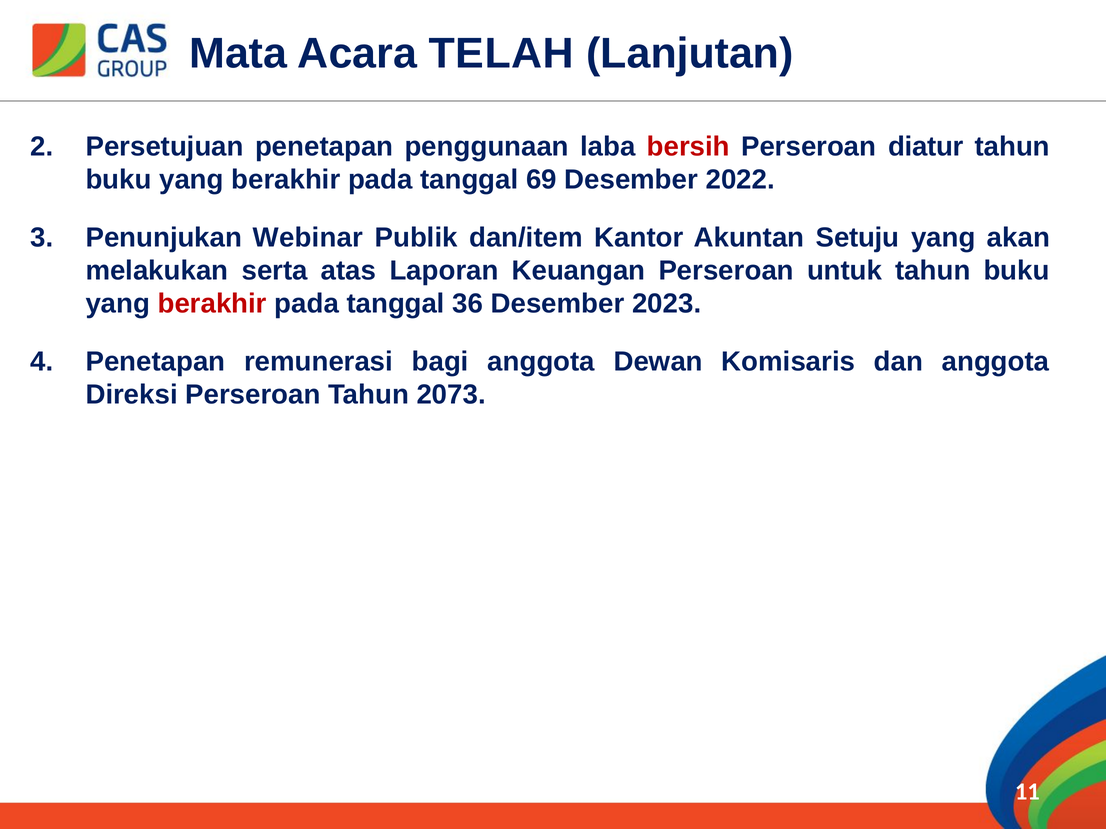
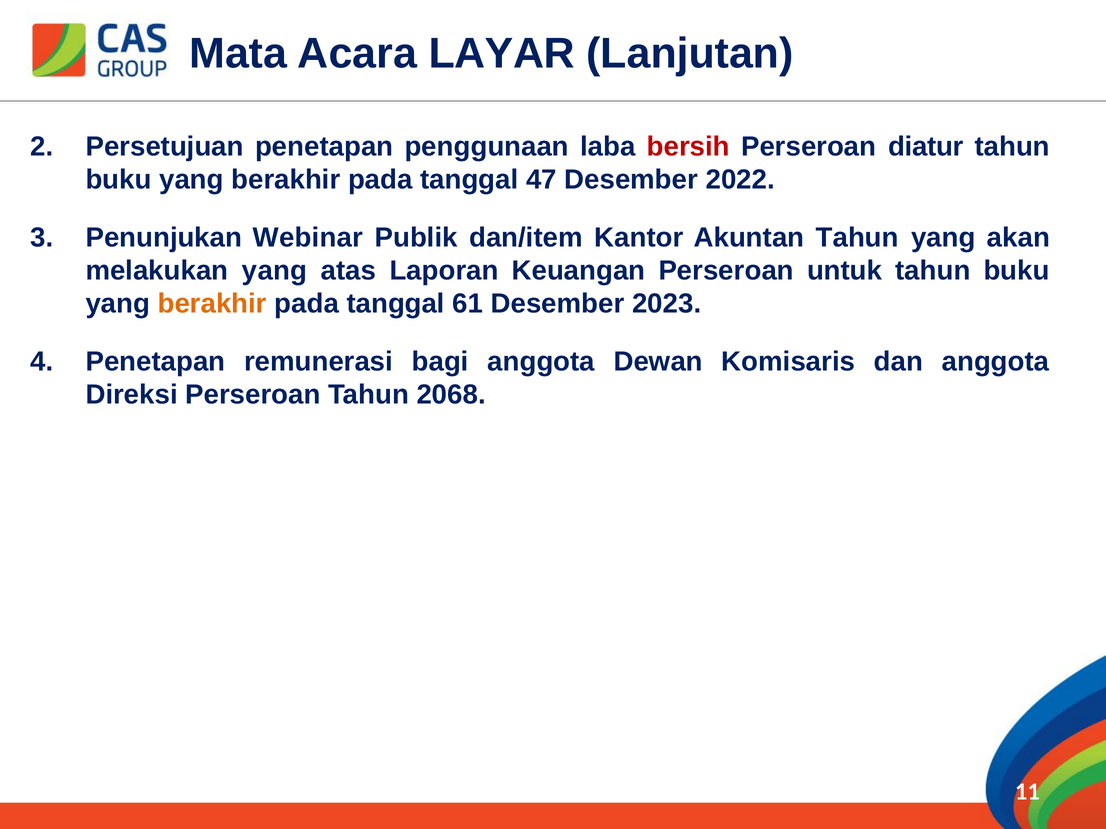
TELAH: TELAH -> LAYAR
69: 69 -> 47
Akuntan Setuju: Setuju -> Tahun
melakukan serta: serta -> yang
berakhir at (212, 304) colour: red -> orange
36: 36 -> 61
2073: 2073 -> 2068
